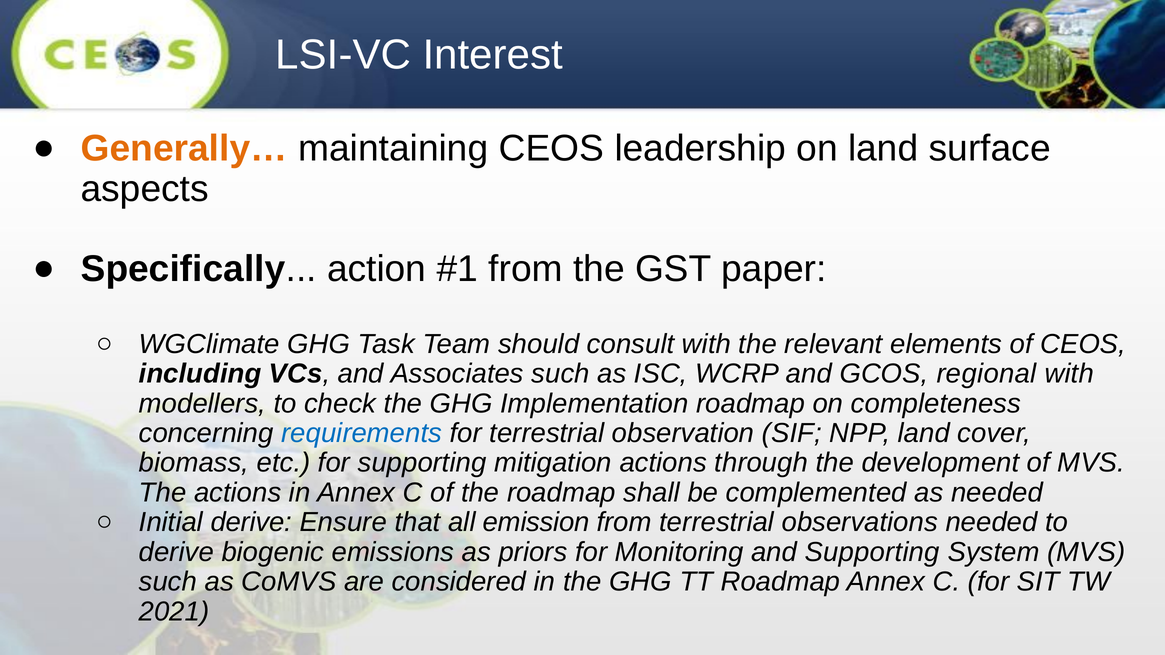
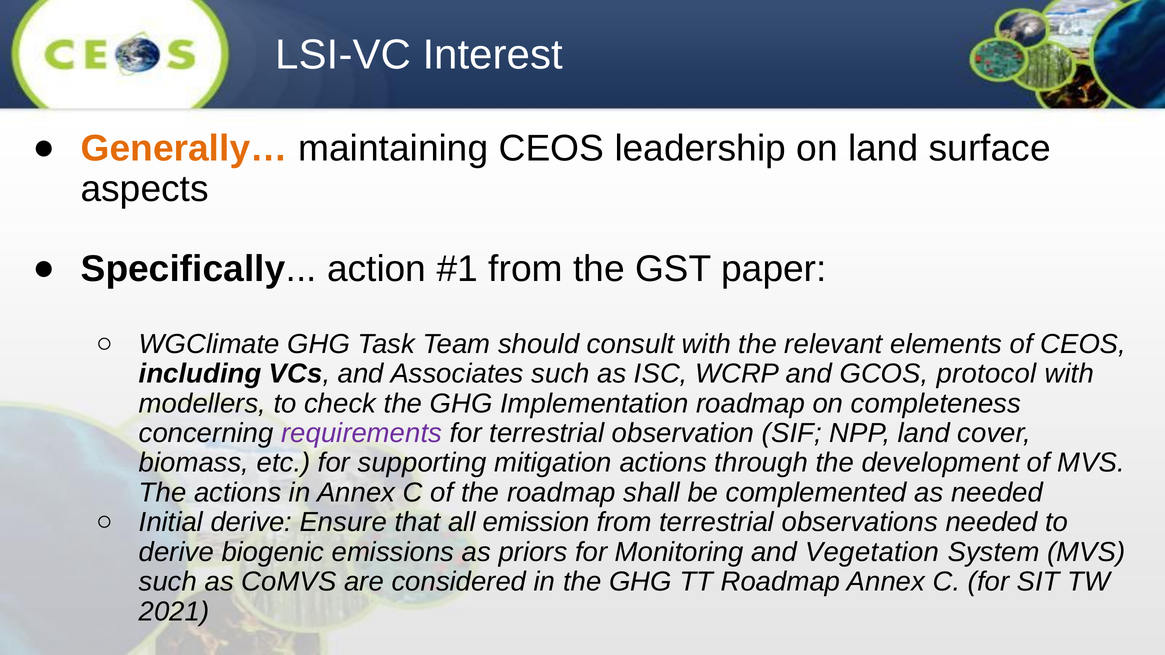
regional: regional -> protocol
requirements colour: blue -> purple
and Supporting: Supporting -> Vegetation
